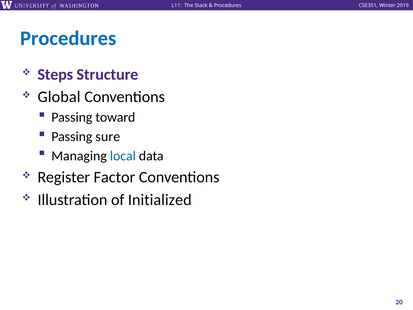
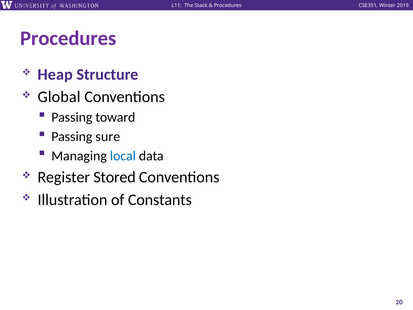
Procedures at (68, 38) colour: blue -> purple
Steps: Steps -> Heap
Factor: Factor -> Stored
Initialized: Initialized -> Constants
